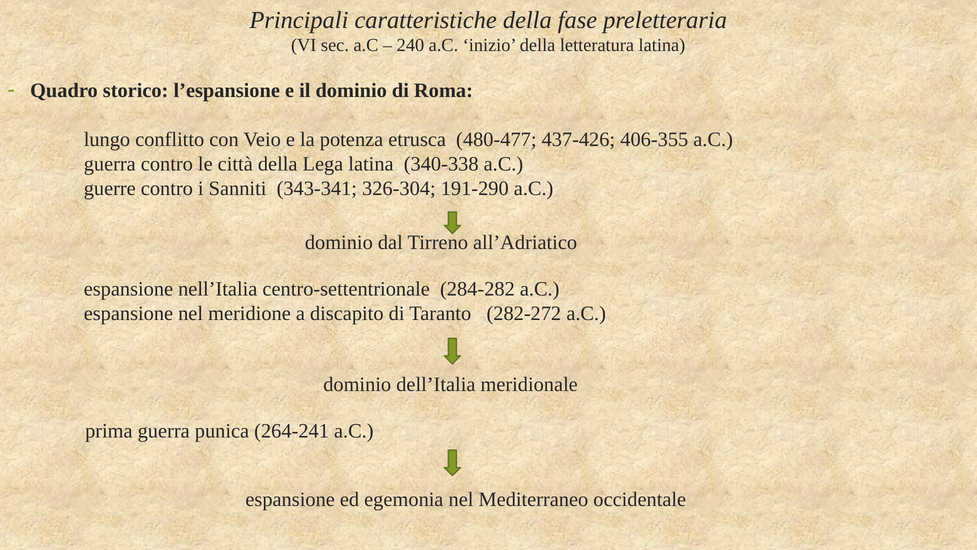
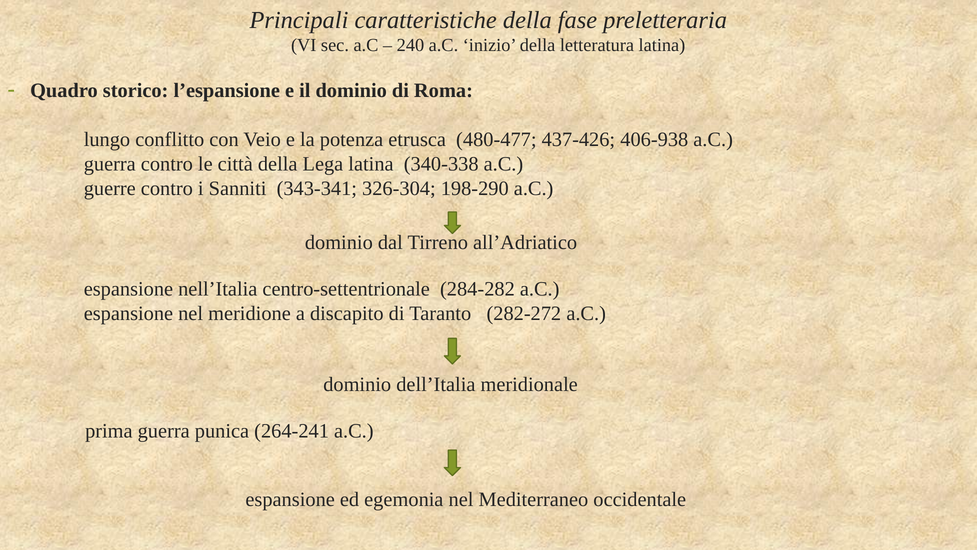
406-355: 406-355 -> 406-938
191-290: 191-290 -> 198-290
